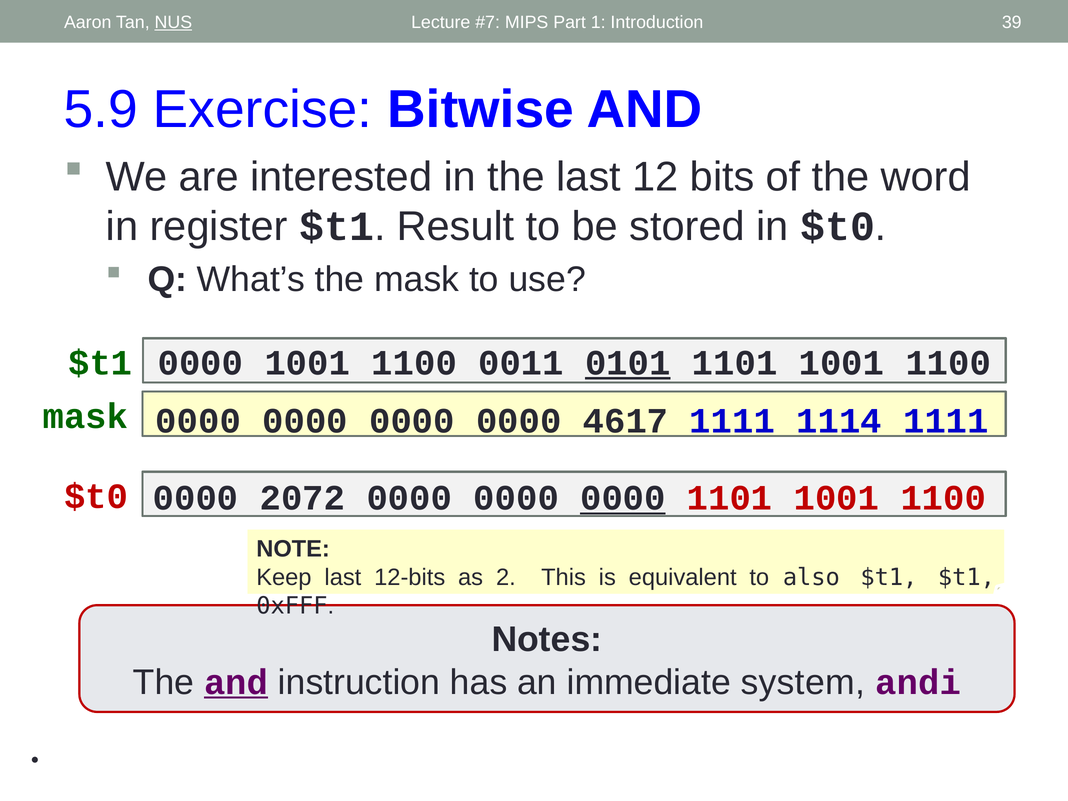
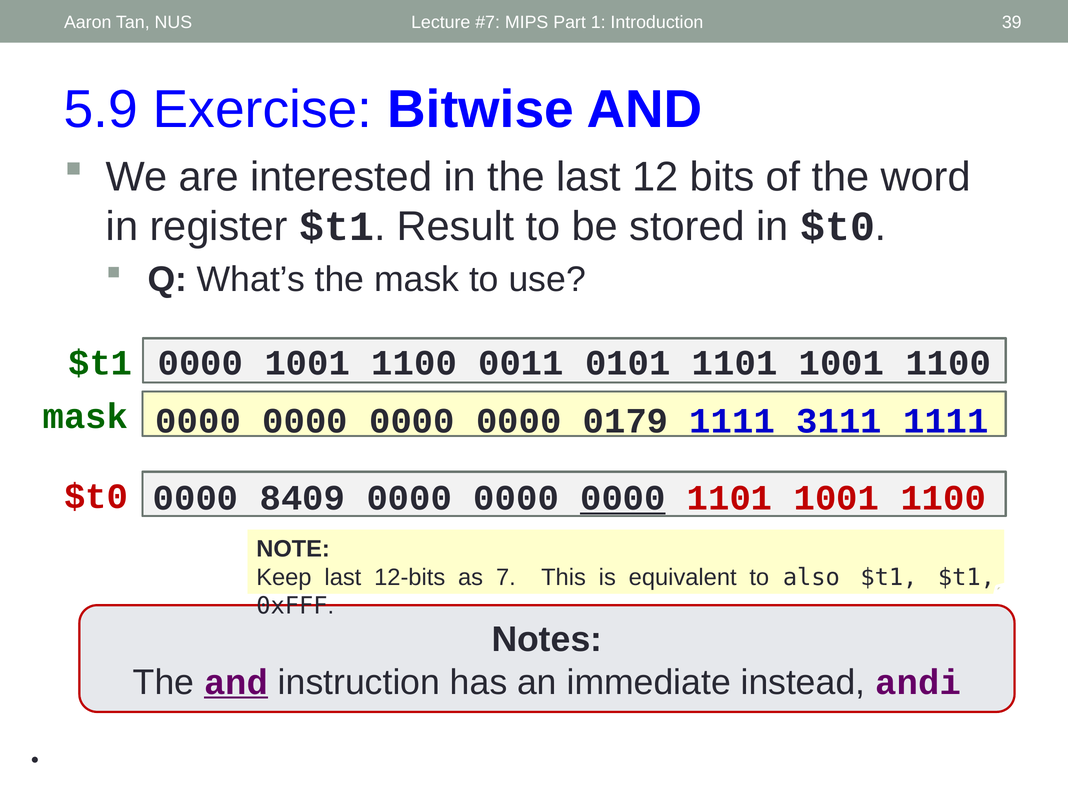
NUS underline: present -> none
0101 underline: present -> none
4617: 4617 -> 0179
1114: 1114 -> 3111
2072: 2072 -> 8409
2: 2 -> 7
system: system -> instead
